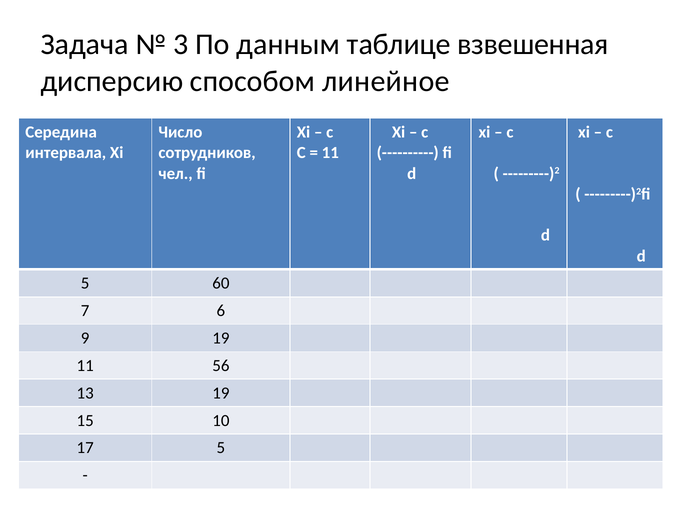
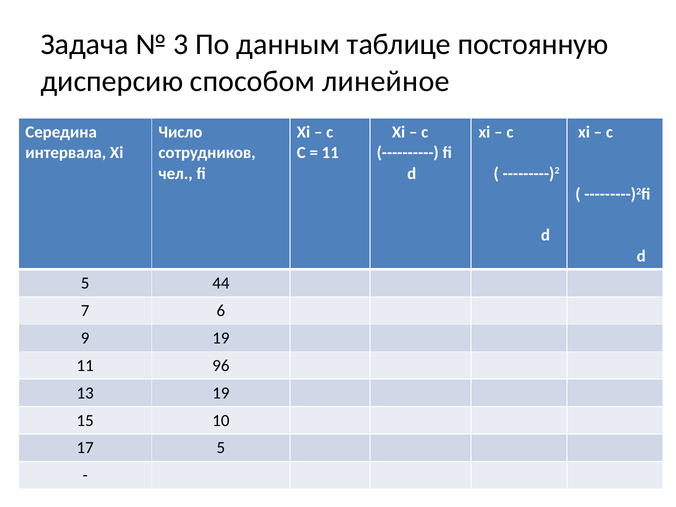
взвешенная: взвешенная -> постоянную
60: 60 -> 44
56: 56 -> 96
